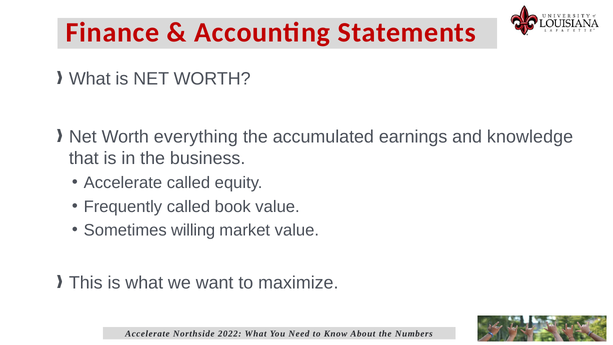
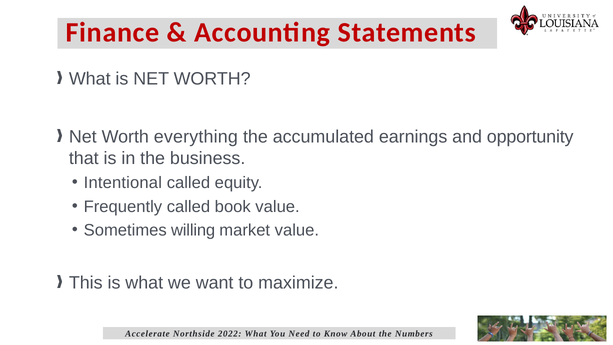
knowledge: knowledge -> opportunity
Accelerate at (123, 183): Accelerate -> Intentional
